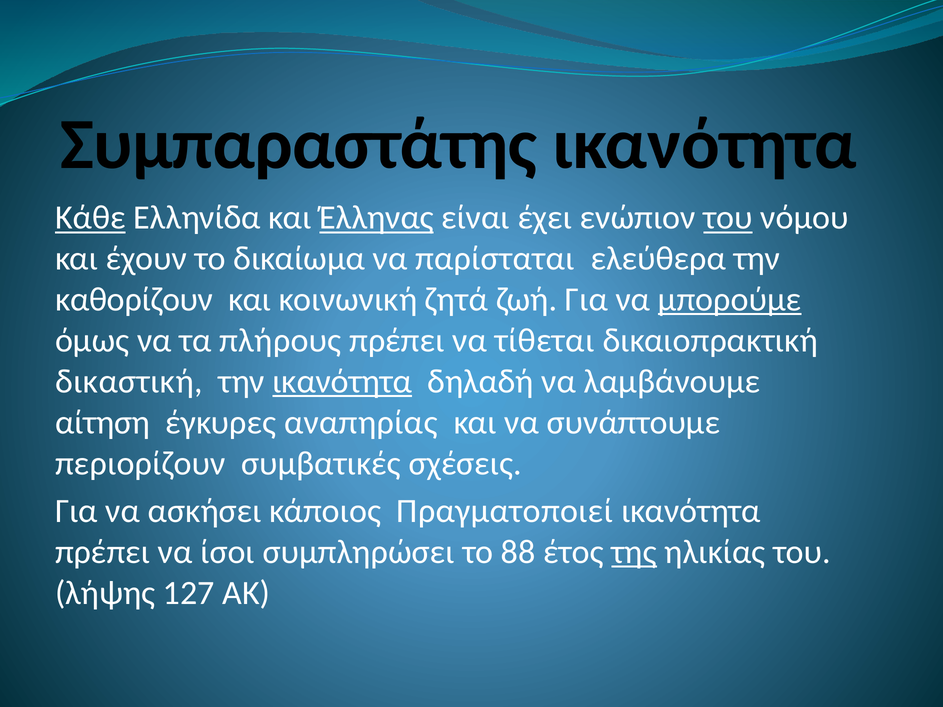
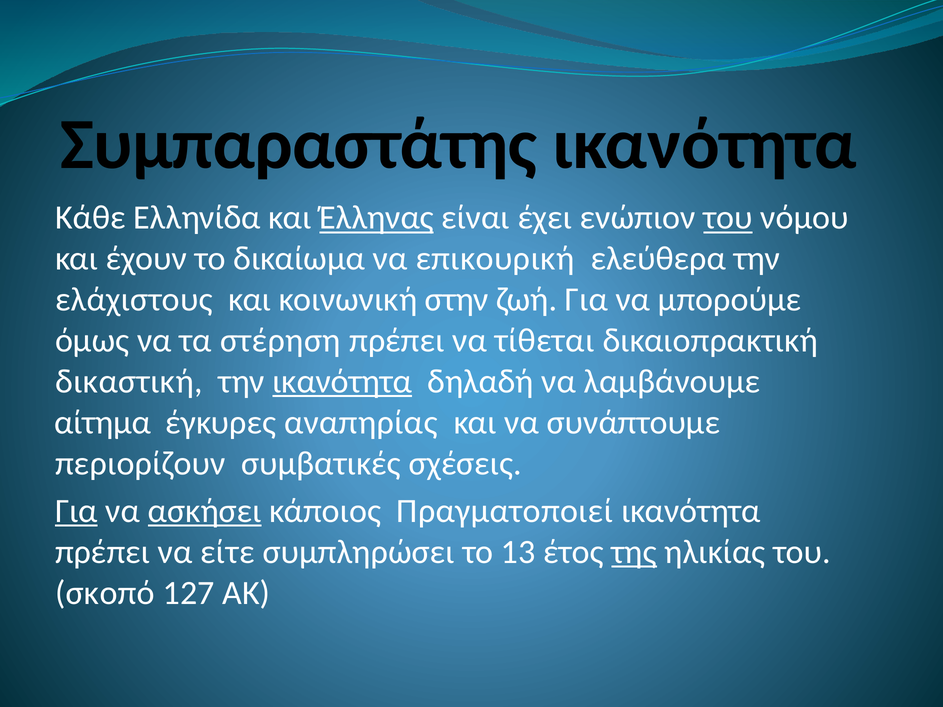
Κάθε underline: present -> none
παρίσταται: παρίσταται -> επικουρική
καθορίζουν: καθορίζουν -> ελάχιστους
ζητά: ζητά -> στην
μπορούμε underline: present -> none
πλήρους: πλήρους -> στέρηση
αίτηση: αίτηση -> αίτημα
Για at (76, 511) underline: none -> present
ασκήσει underline: none -> present
ίσοι: ίσοι -> είτε
88: 88 -> 13
λήψης: λήψης -> σκοπό
